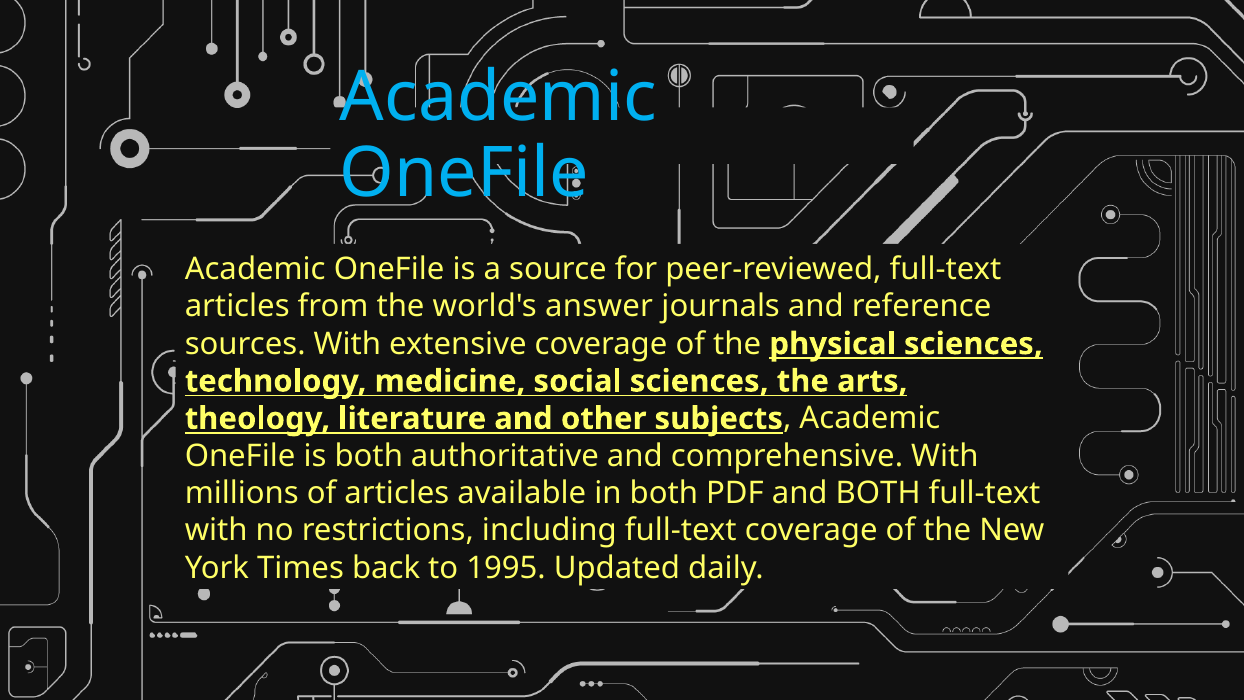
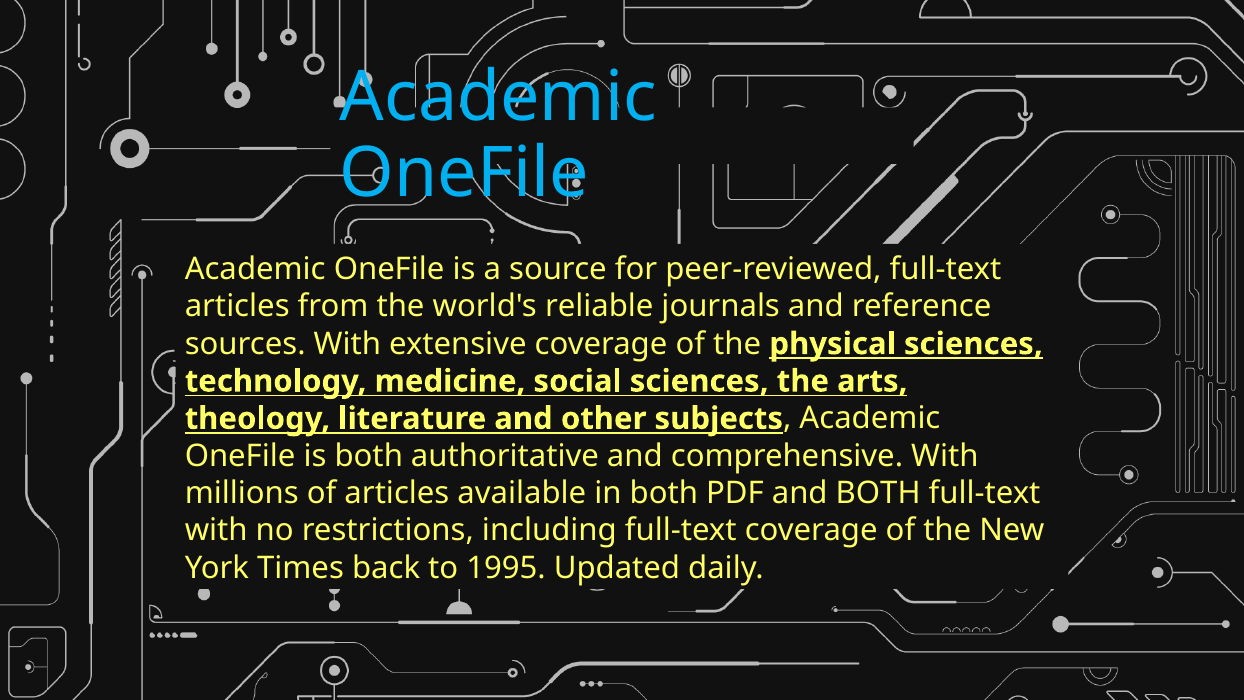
answer: answer -> reliable
